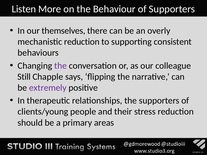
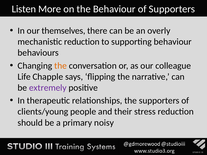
supporting consistent: consistent -> behaviour
the at (61, 66) colour: purple -> orange
Still: Still -> Life
areas: areas -> noisy
